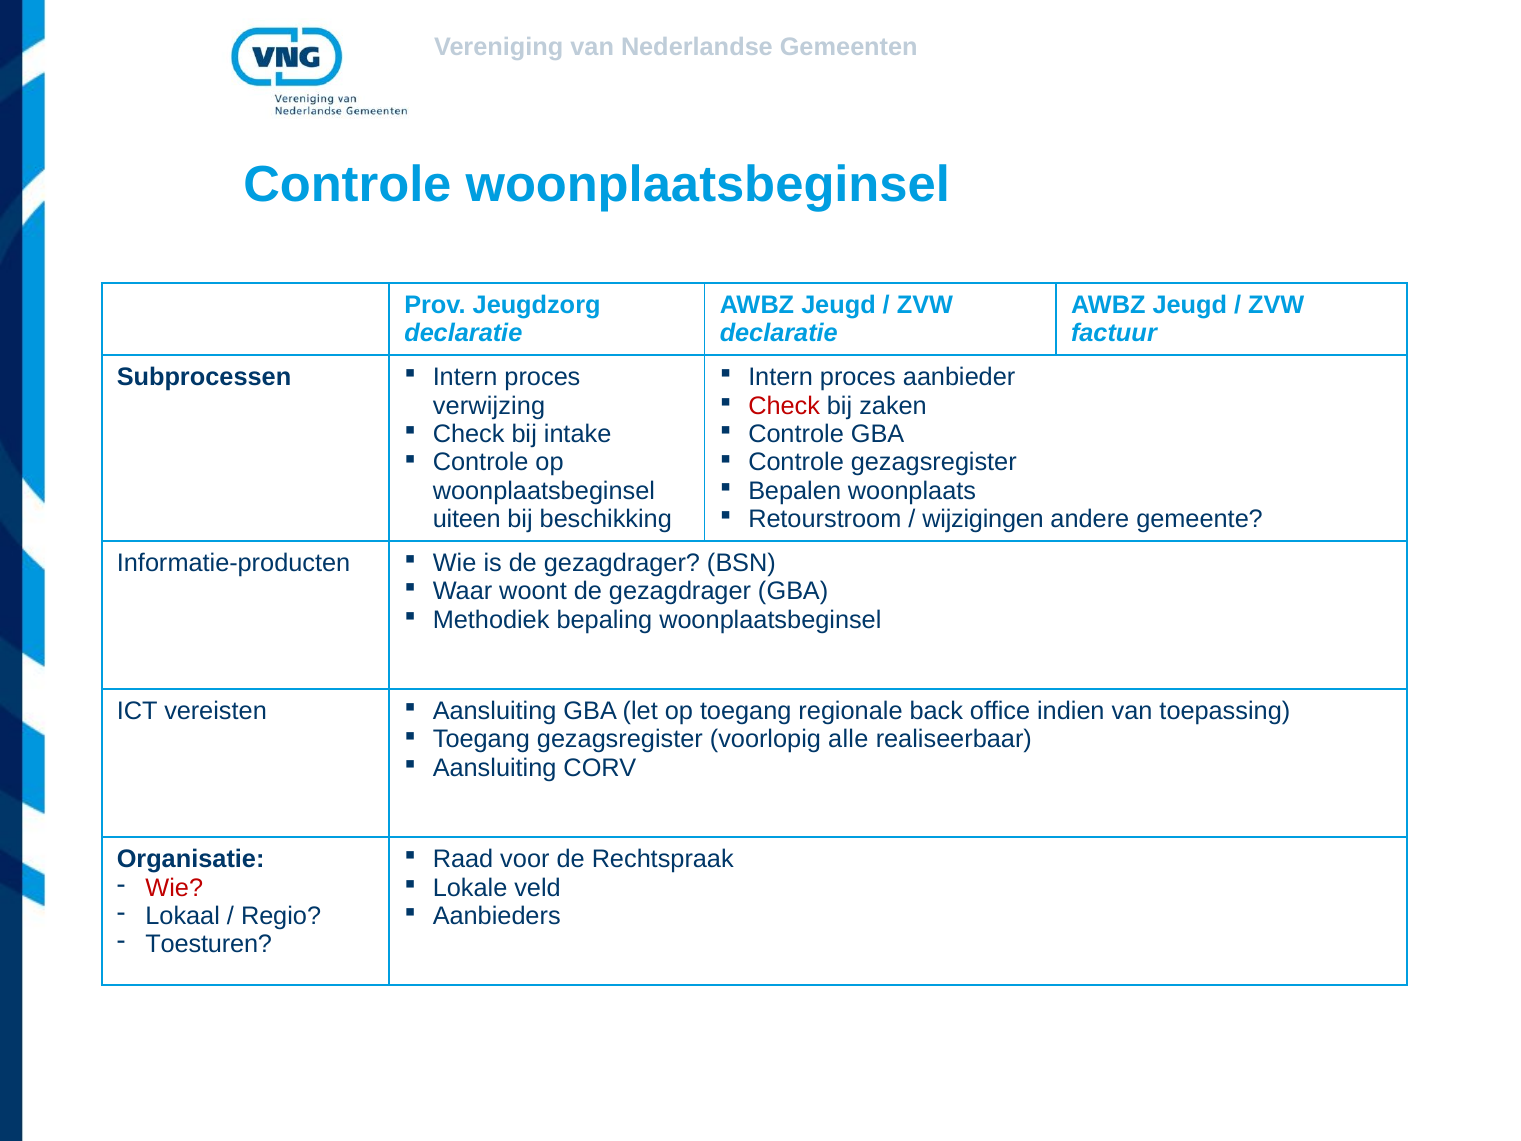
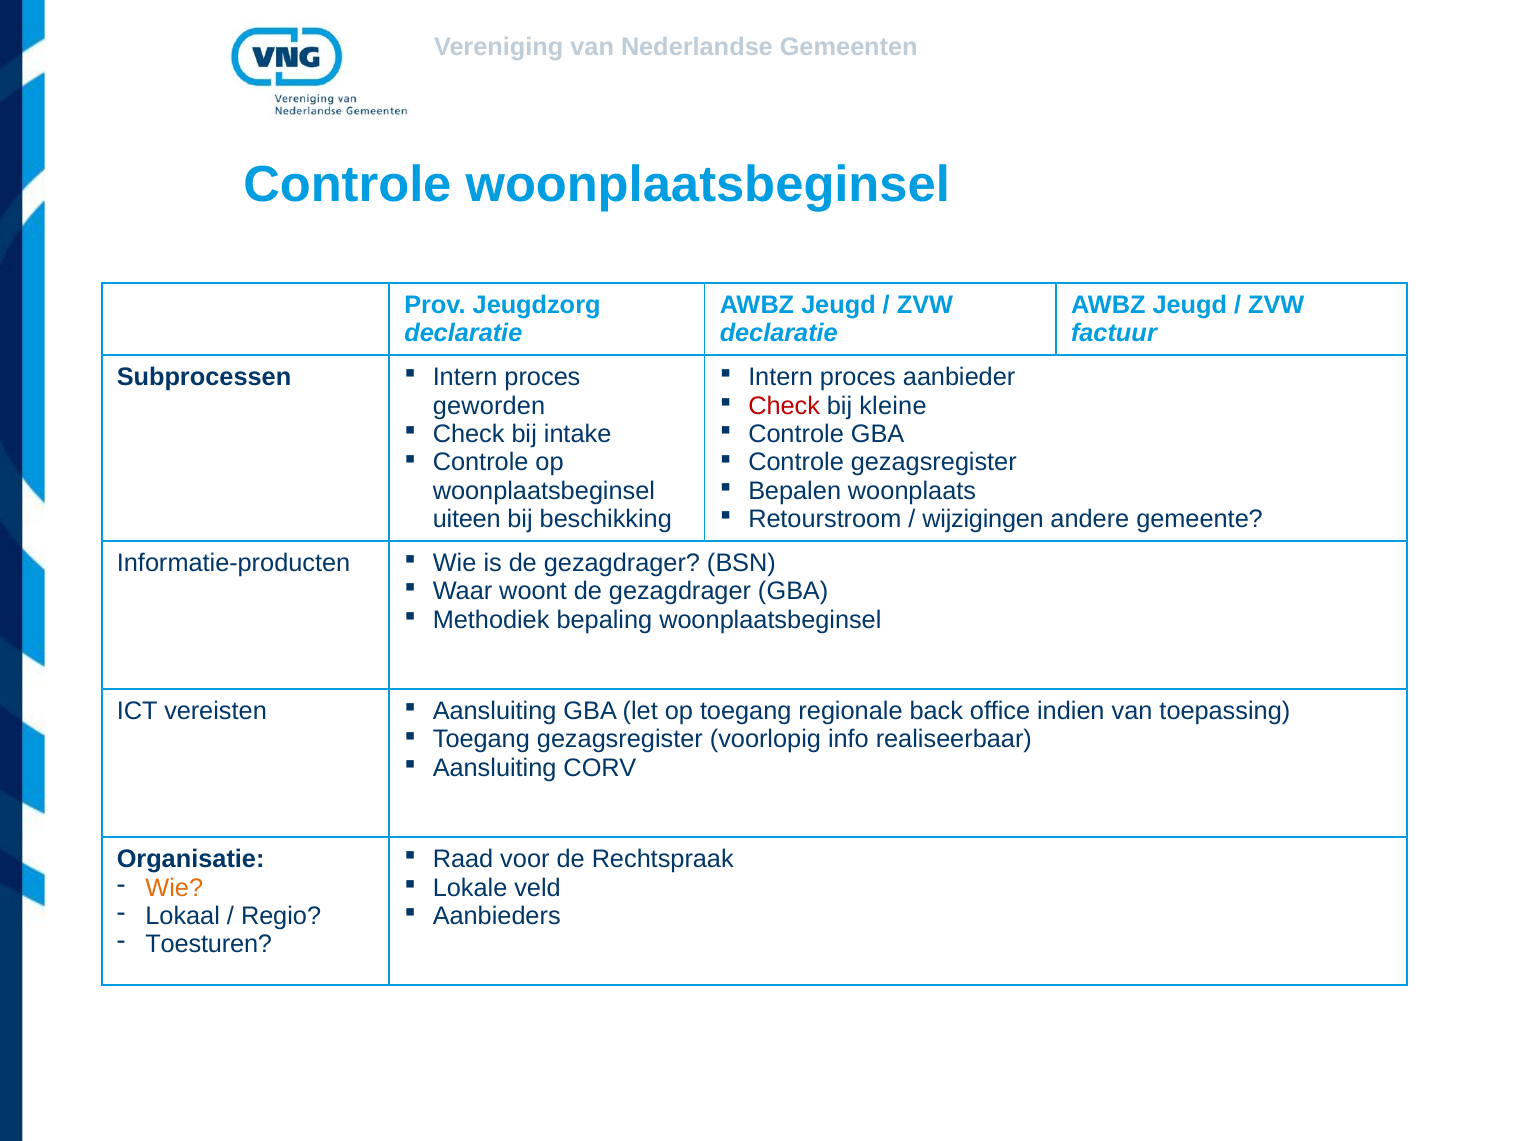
zaken: zaken -> kleine
verwijzing: verwijzing -> geworden
alle: alle -> info
Wie at (174, 887) colour: red -> orange
